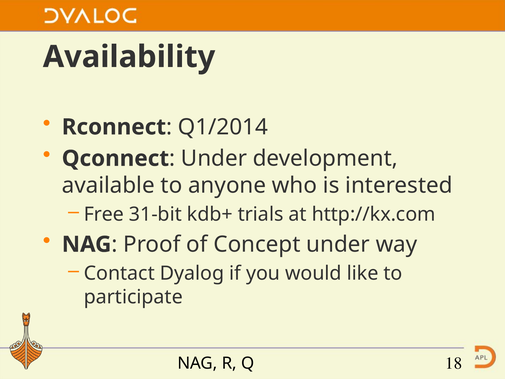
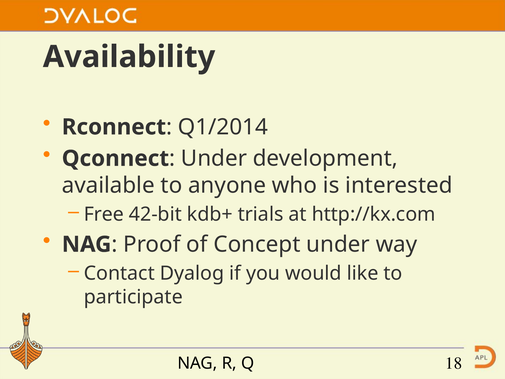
31-bit: 31-bit -> 42-bit
